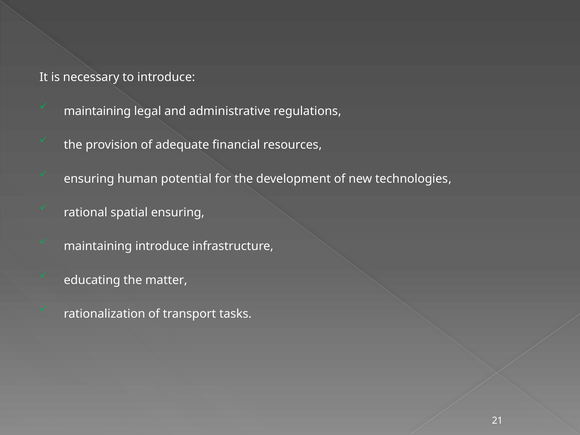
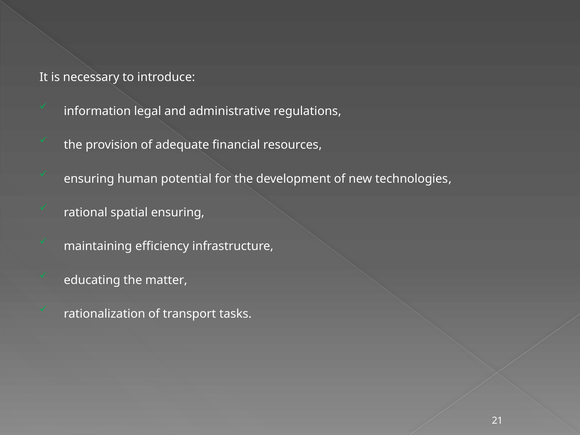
maintaining at (97, 111): maintaining -> information
maintaining introduce: introduce -> efficiency
